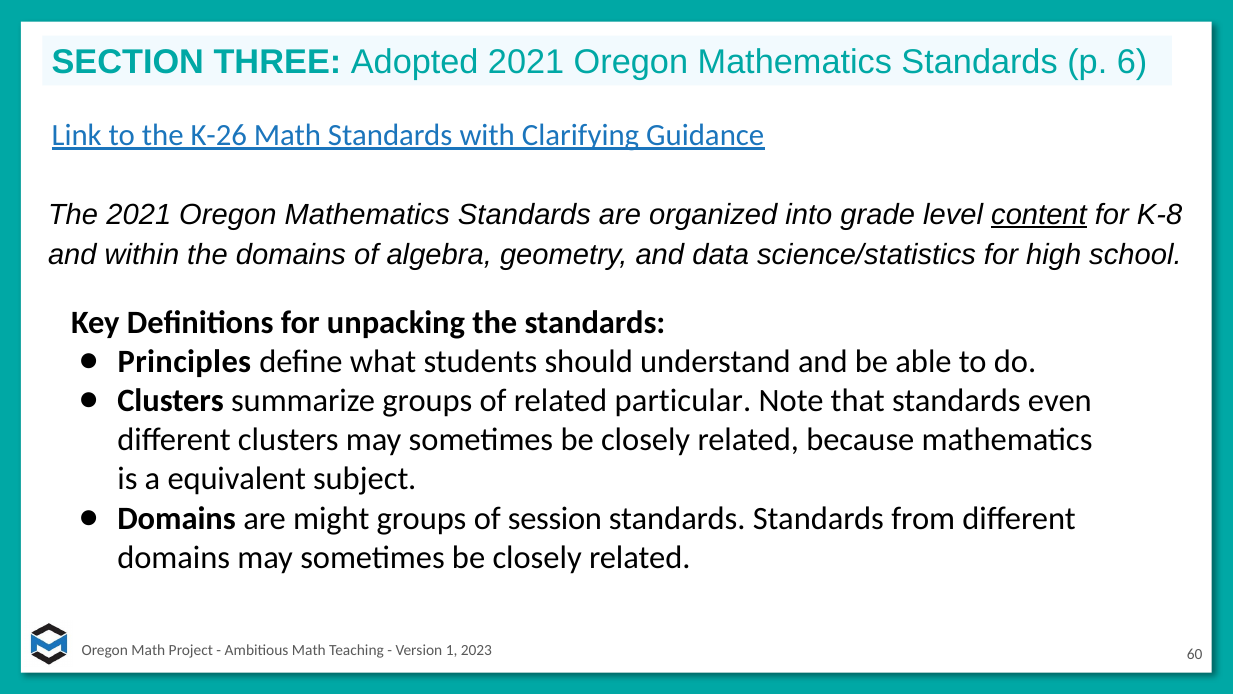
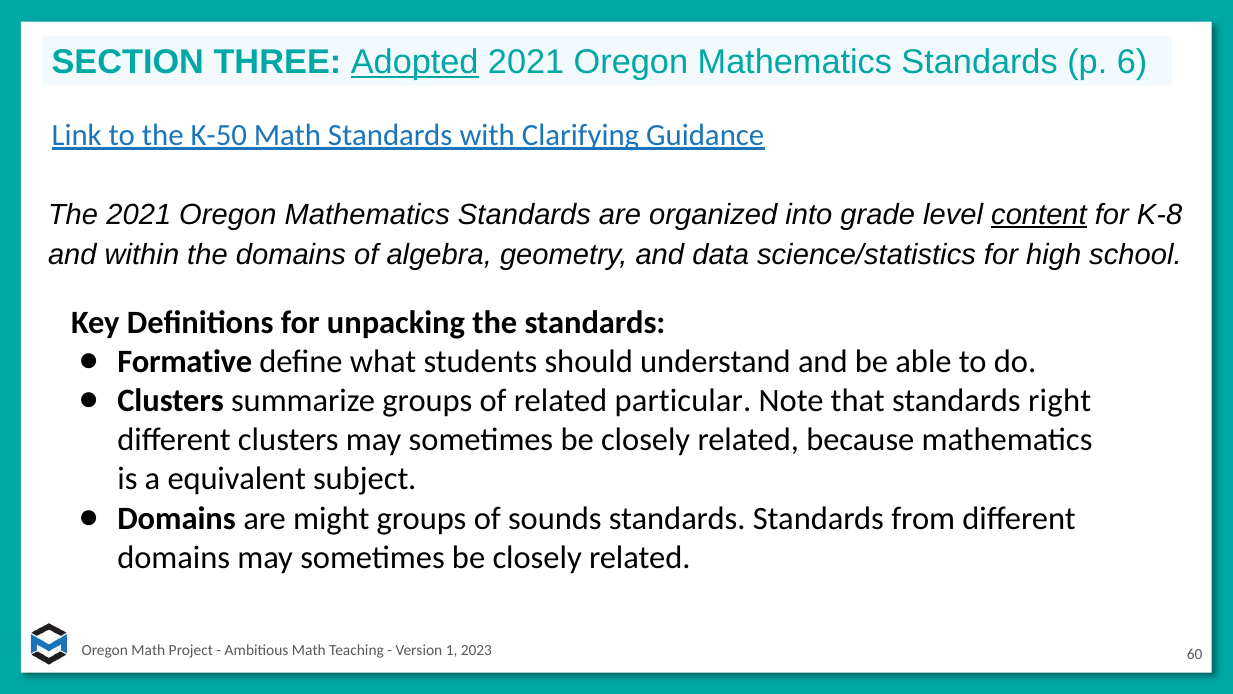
Adopted underline: none -> present
K-26: K-26 -> K-50
Principles: Principles -> Formative
even: even -> right
session: session -> sounds
